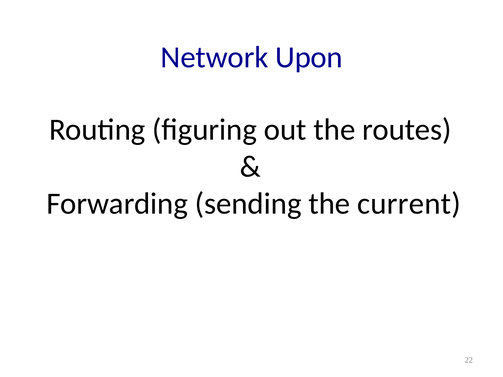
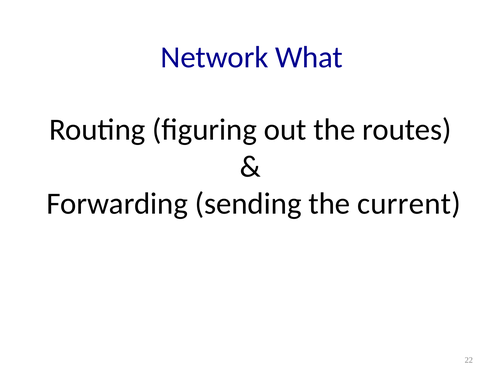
Upon: Upon -> What
